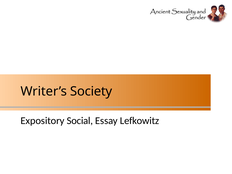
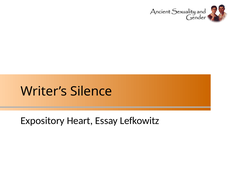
Society: Society -> Silence
Social: Social -> Heart
